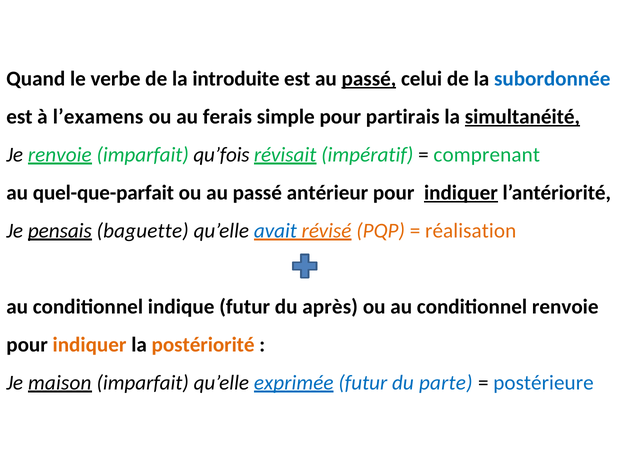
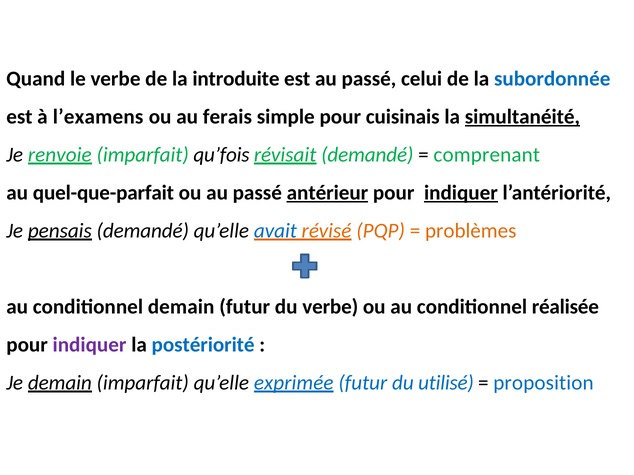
passé at (369, 79) underline: present -> none
partirais: partirais -> cuisinais
révisait impératif: impératif -> demandé
antérieur underline: none -> present
pensais baguette: baguette -> demandé
réalisation: réalisation -> problèmes
conditionnel indique: indique -> demain
du après: après -> verbe
conditionnel renvoie: renvoie -> réalisée
indiquer at (90, 345) colour: orange -> purple
postériorité colour: orange -> blue
Je maison: maison -> demain
parte: parte -> utilisé
postérieure: postérieure -> proposition
